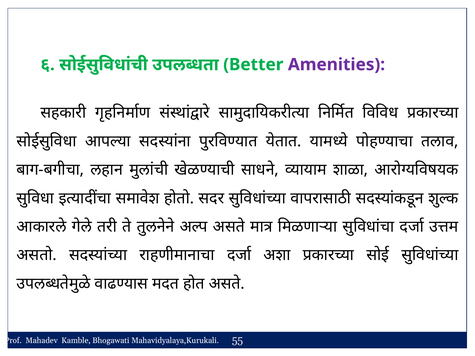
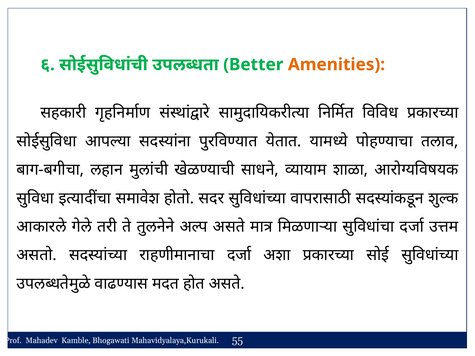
Amenities colour: purple -> orange
